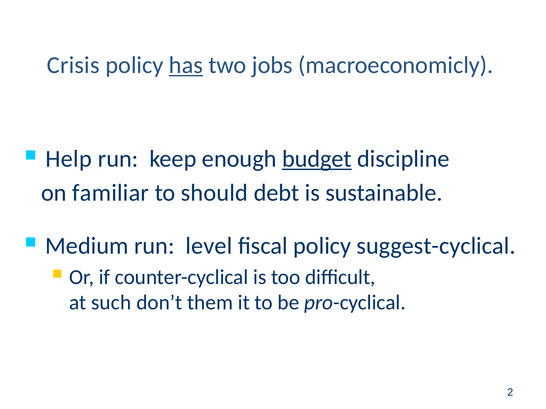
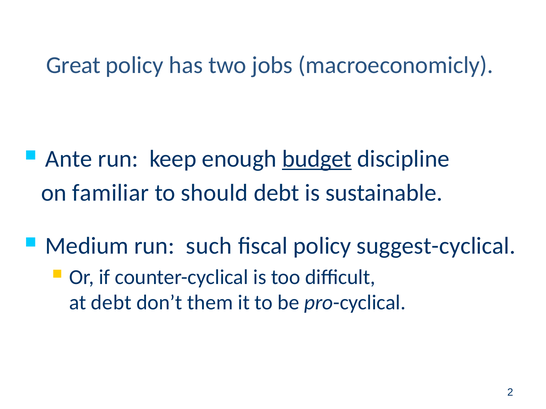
Crisis: Crisis -> Great
has underline: present -> none
Help: Help -> Ante
level: level -> such
at such: such -> debt
